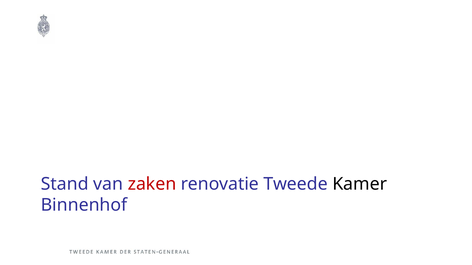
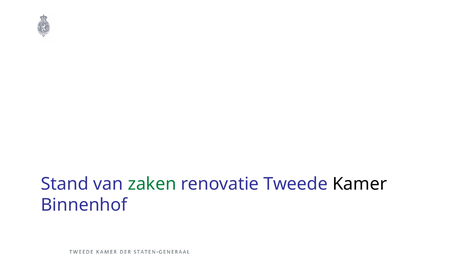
zaken colour: red -> green
